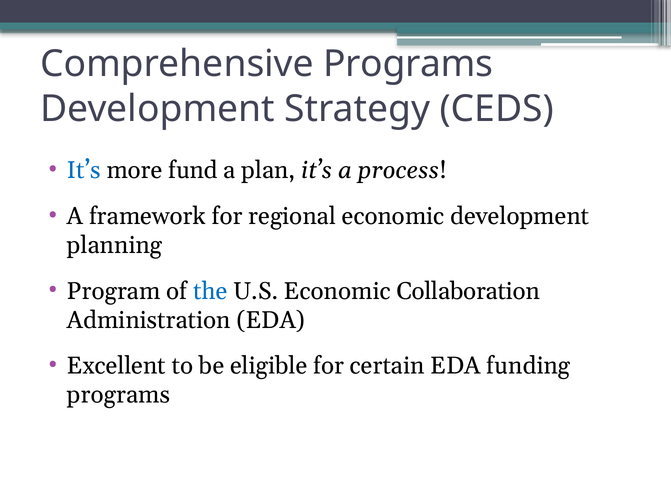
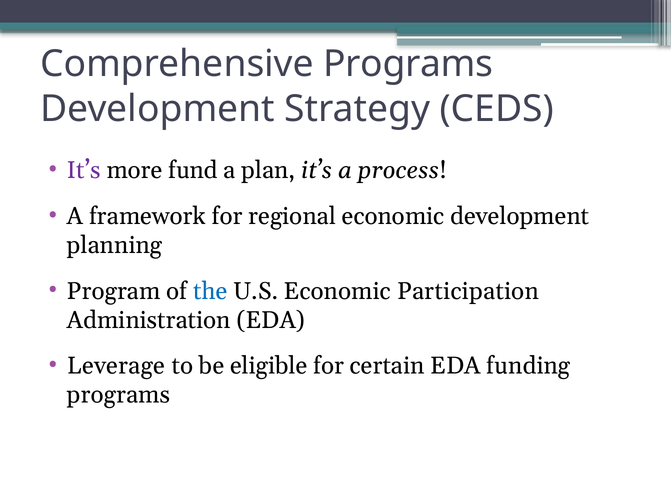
It’s at (84, 171) colour: blue -> purple
Collaboration: Collaboration -> Participation
Excellent: Excellent -> Leverage
